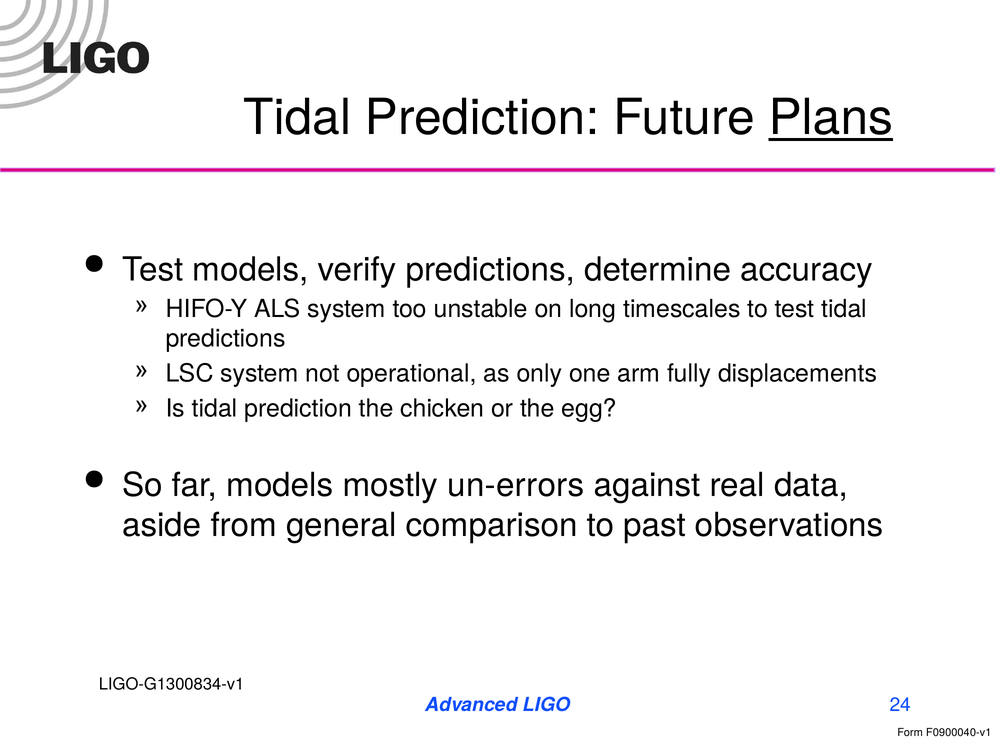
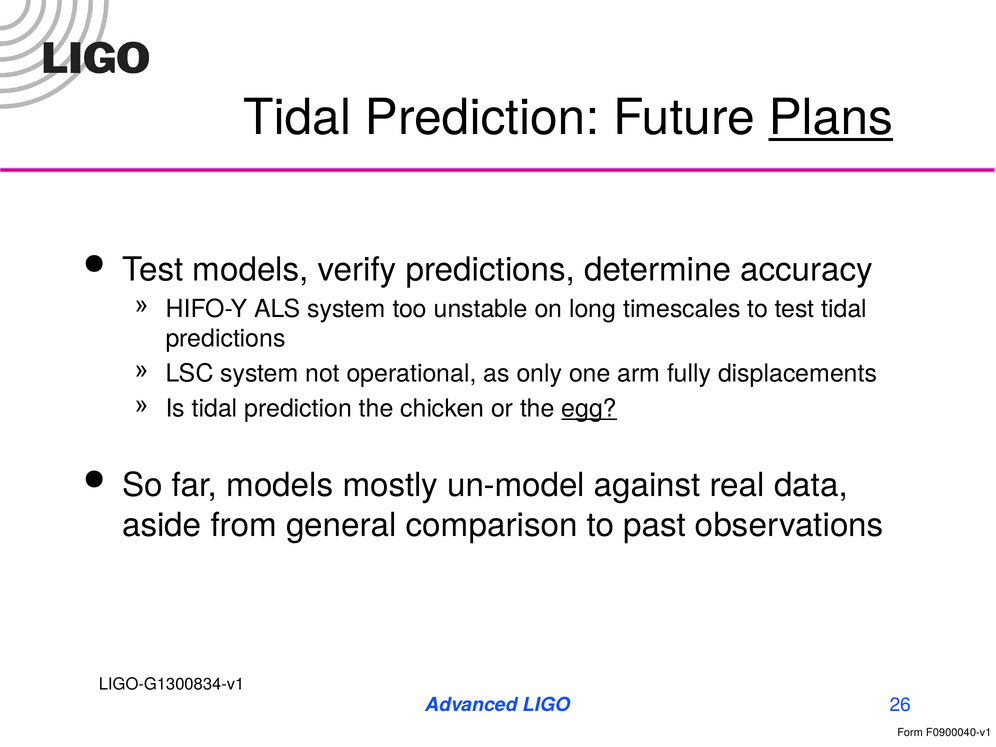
egg underline: none -> present
un-errors: un-errors -> un-model
24: 24 -> 26
